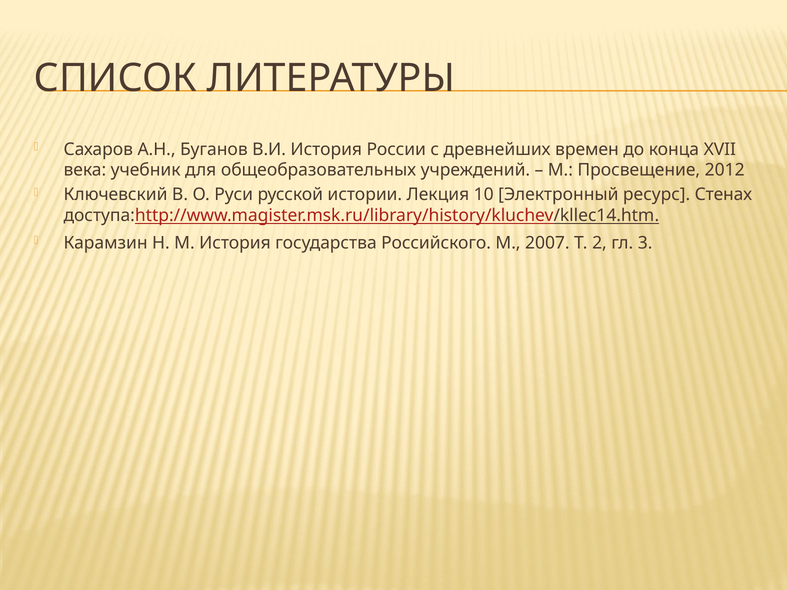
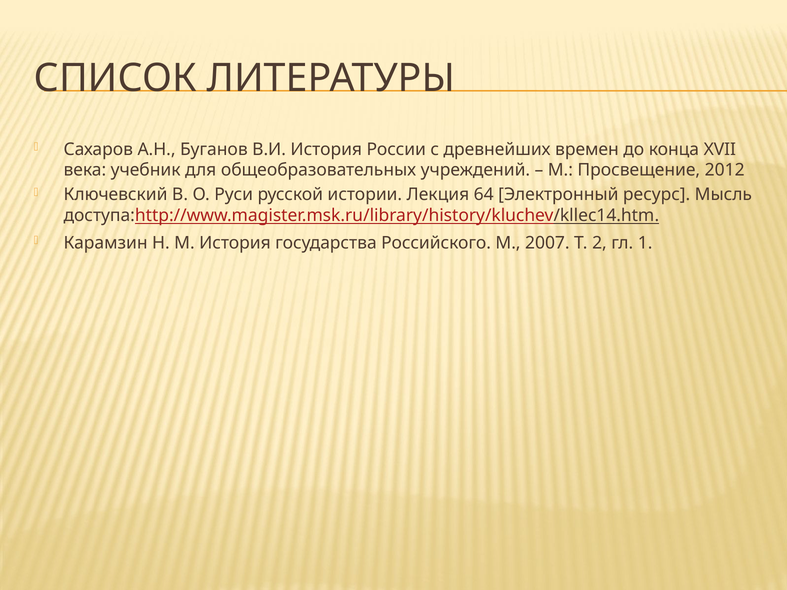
10: 10 -> 64
Стенах: Стенах -> Мысль
3: 3 -> 1
